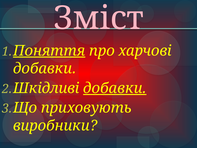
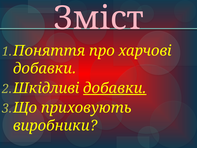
Поняття underline: present -> none
